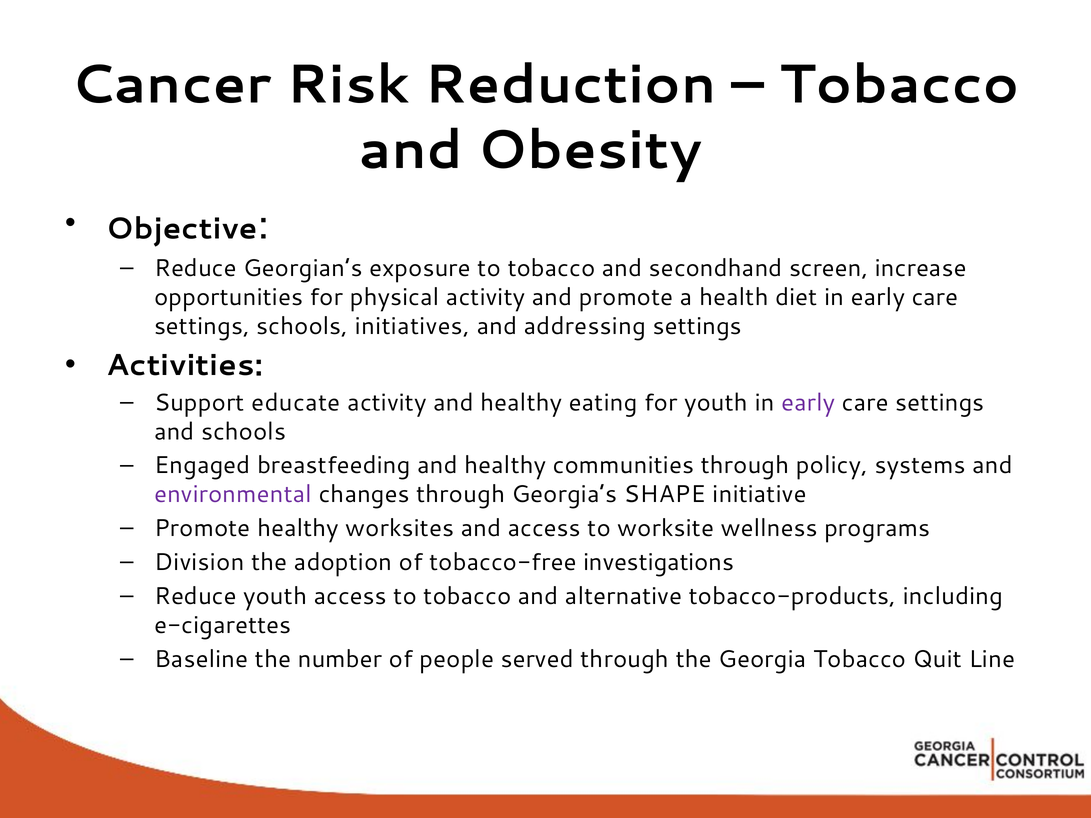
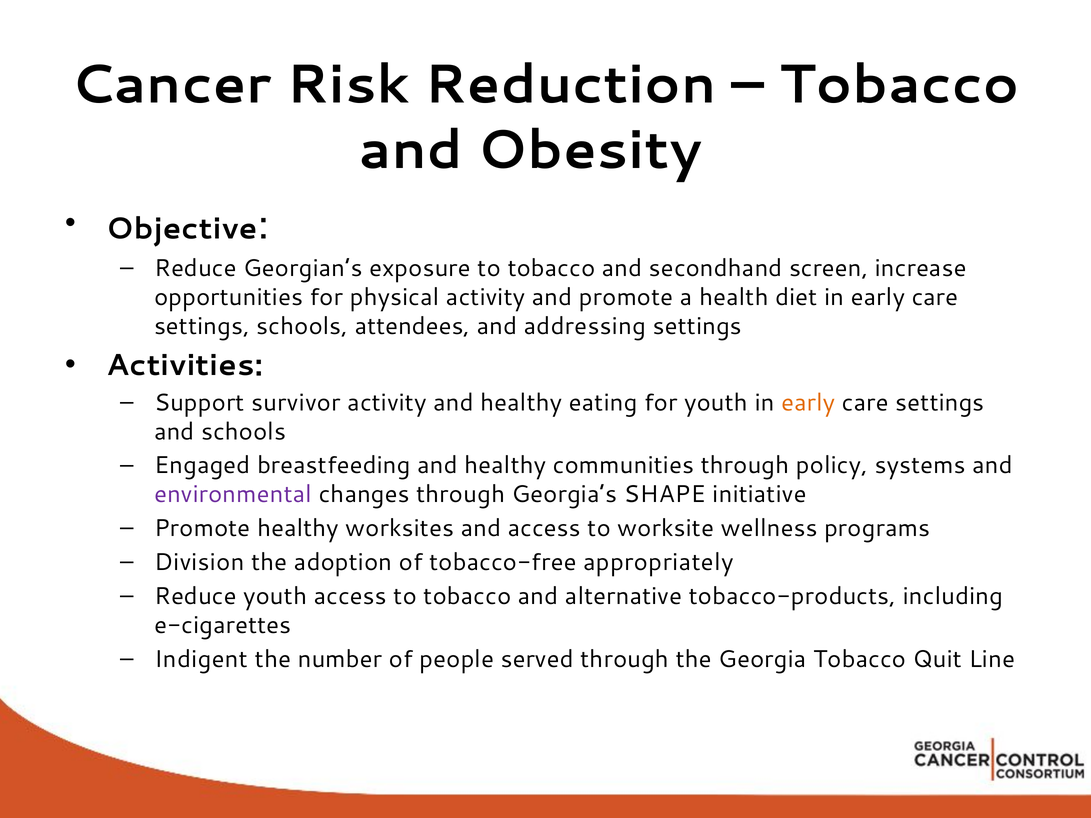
initiatives: initiatives -> attendees
educate: educate -> survivor
early at (808, 403) colour: purple -> orange
investigations: investigations -> appropriately
Baseline: Baseline -> Indigent
